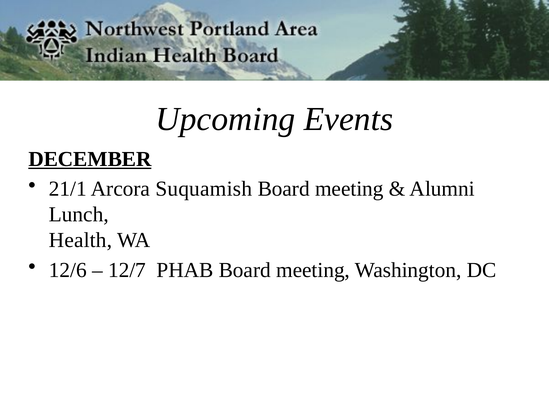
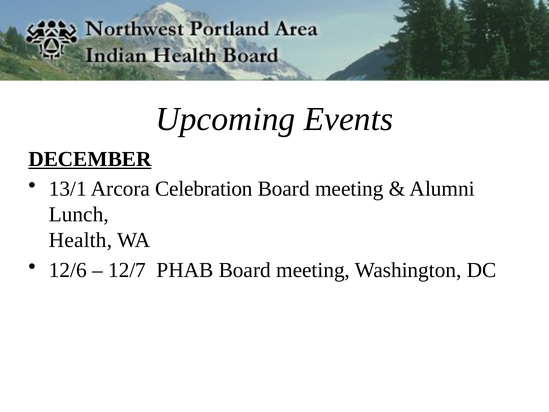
21/1: 21/1 -> 13/1
Suquamish: Suquamish -> Celebration
